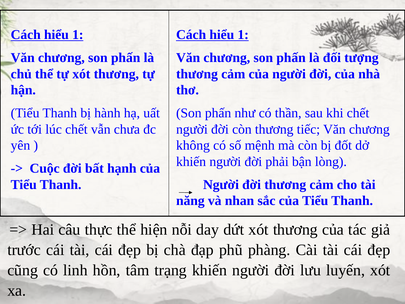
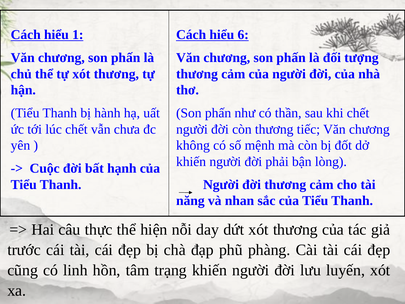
1 at (243, 35): 1 -> 6
